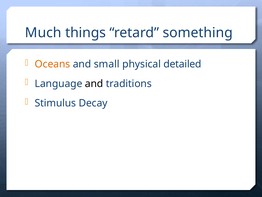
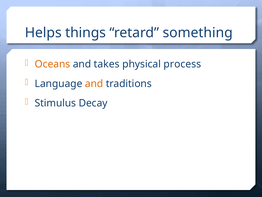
Much: Much -> Helps
small: small -> takes
detailed: detailed -> process
and at (94, 83) colour: black -> orange
